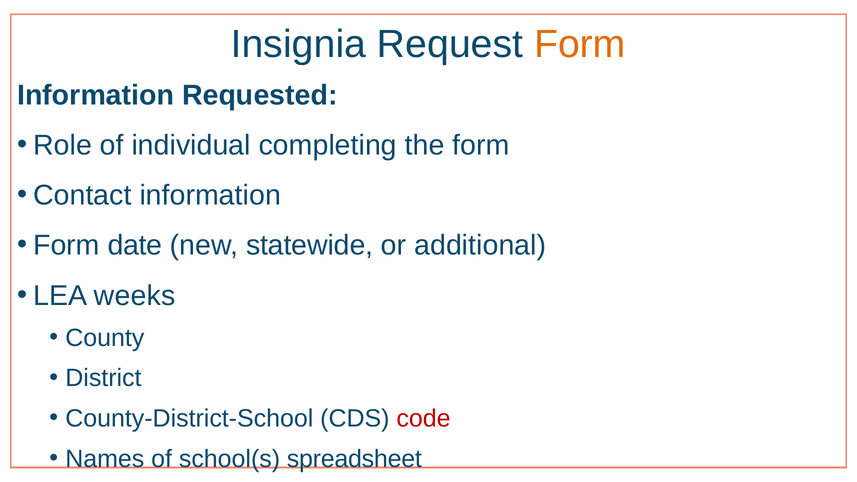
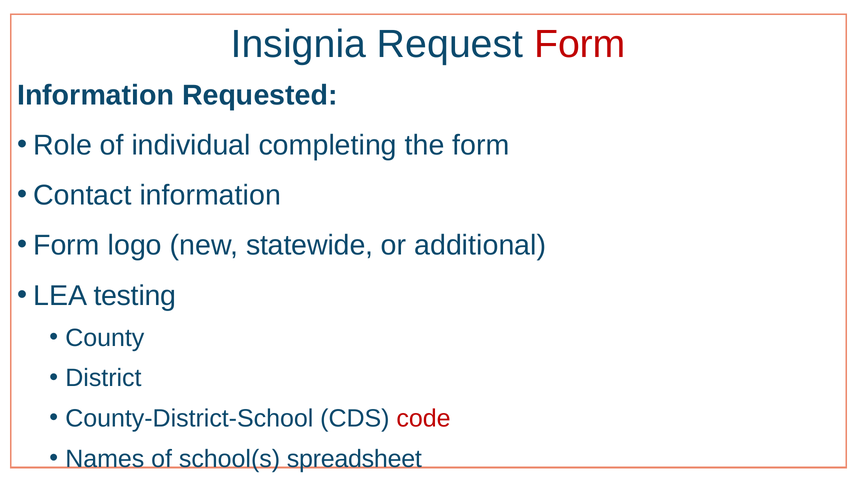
Form at (580, 44) colour: orange -> red
date: date -> logo
weeks: weeks -> testing
